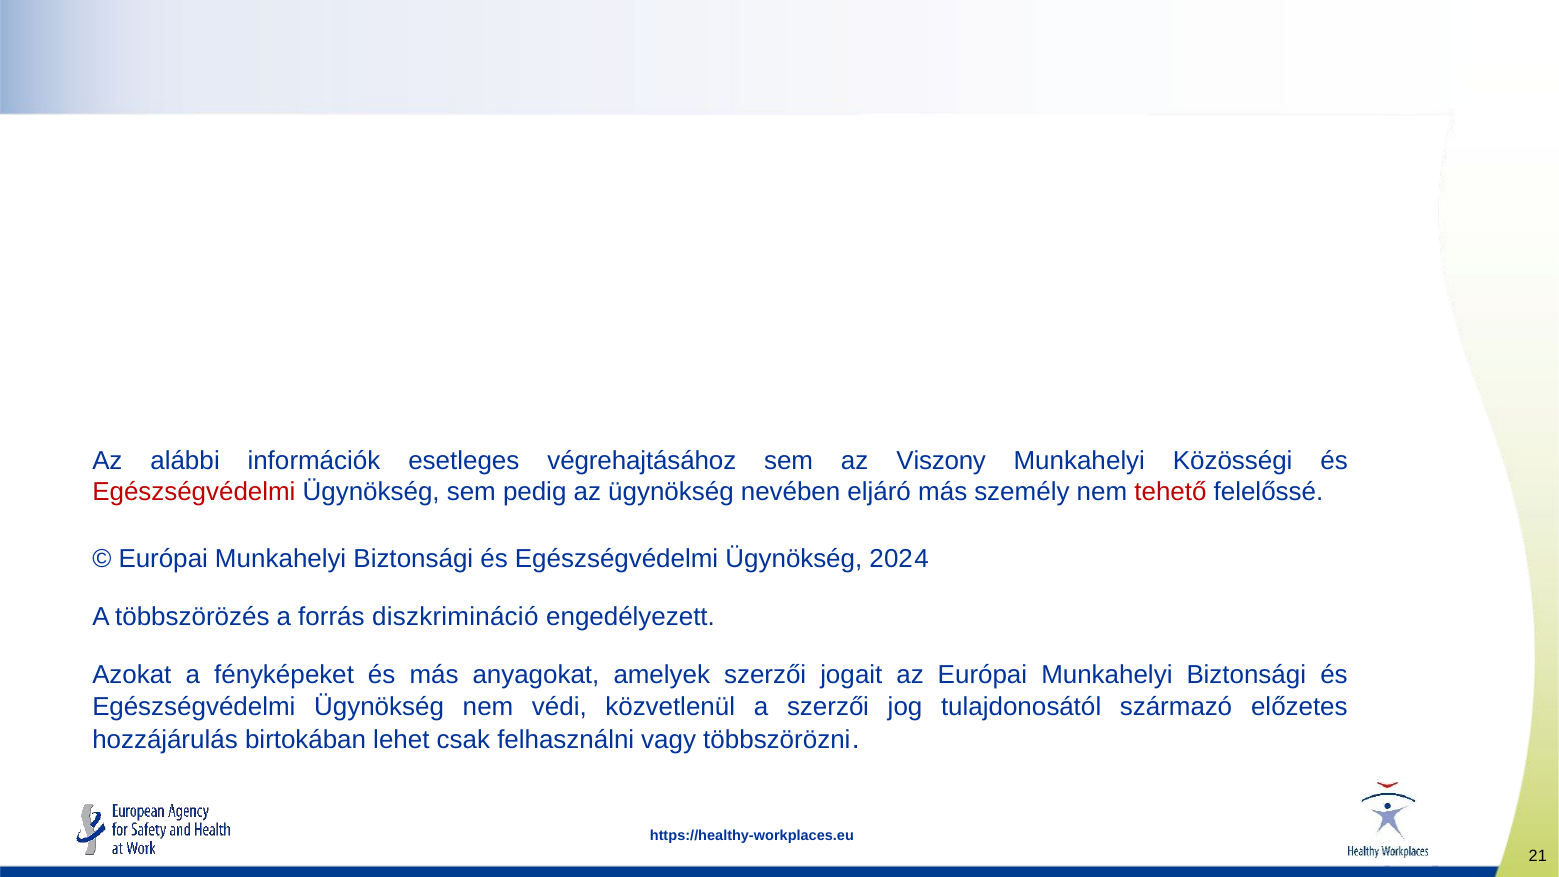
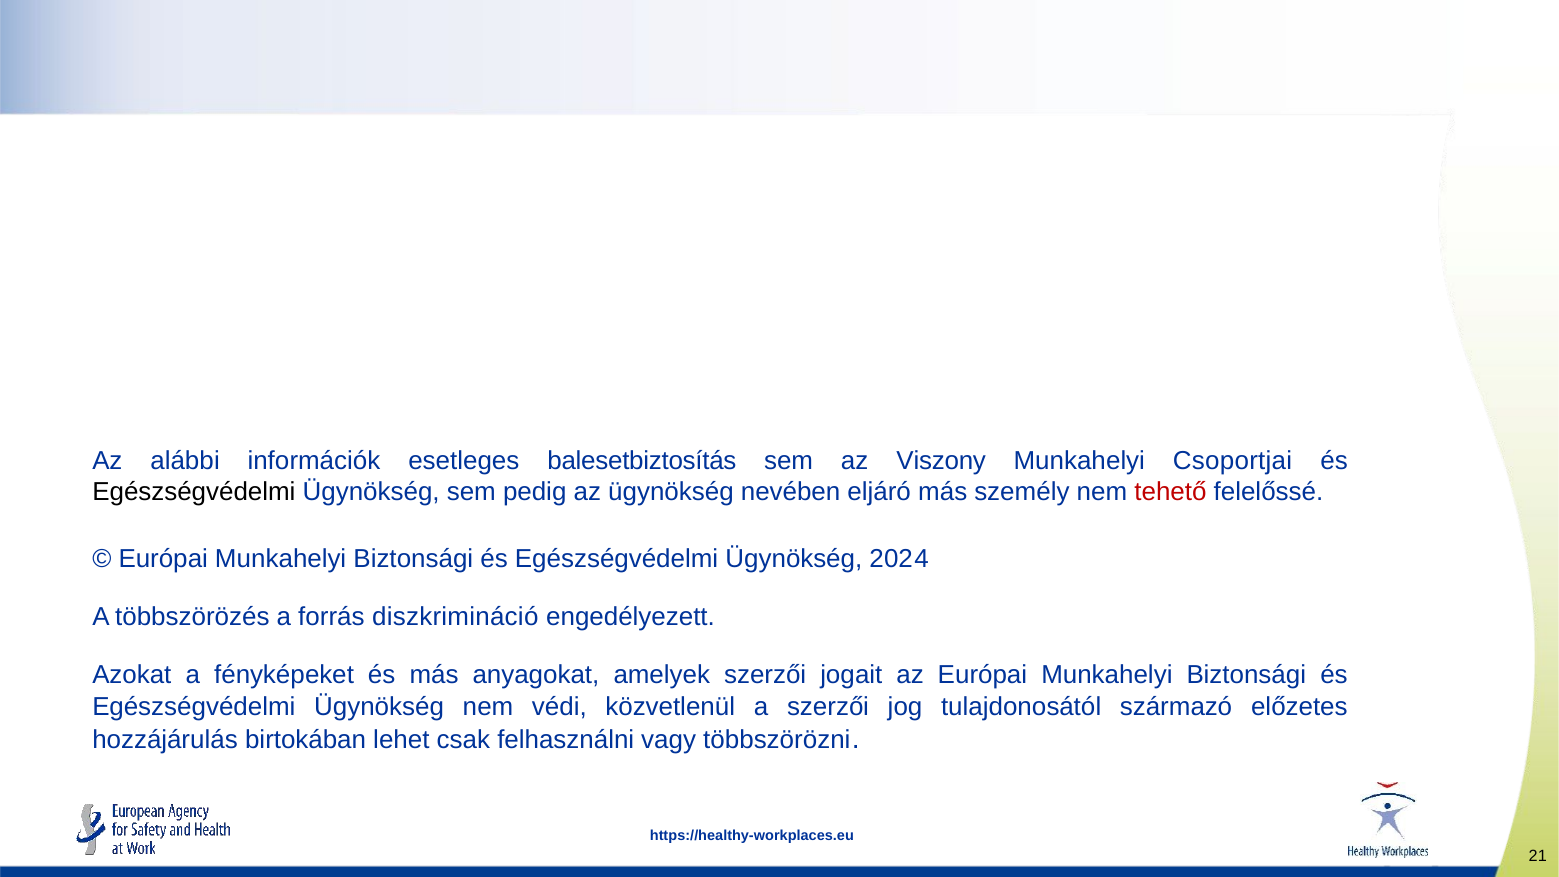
végrehajtásához: végrehajtásához -> balesetbiztosítás
Közösségi: Közösségi -> Csoportjai
Egészségvédelmi at (194, 492) colour: red -> black
